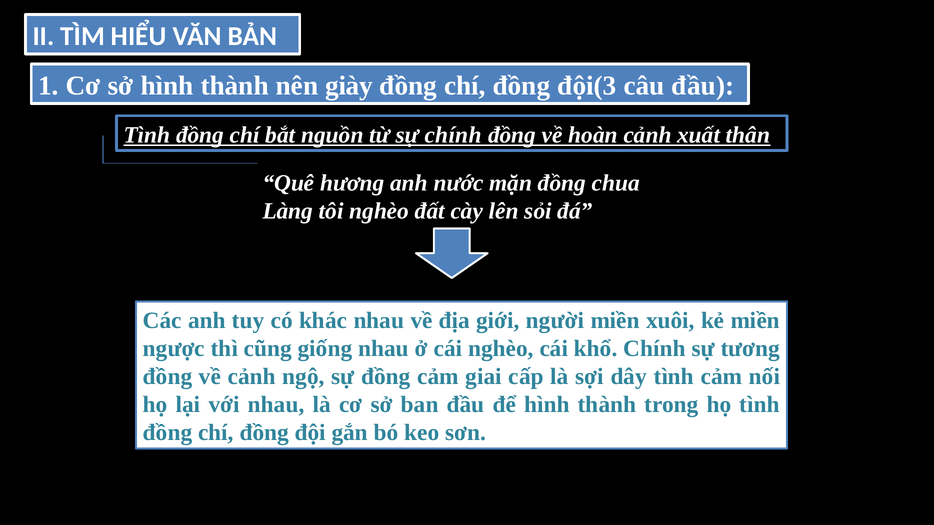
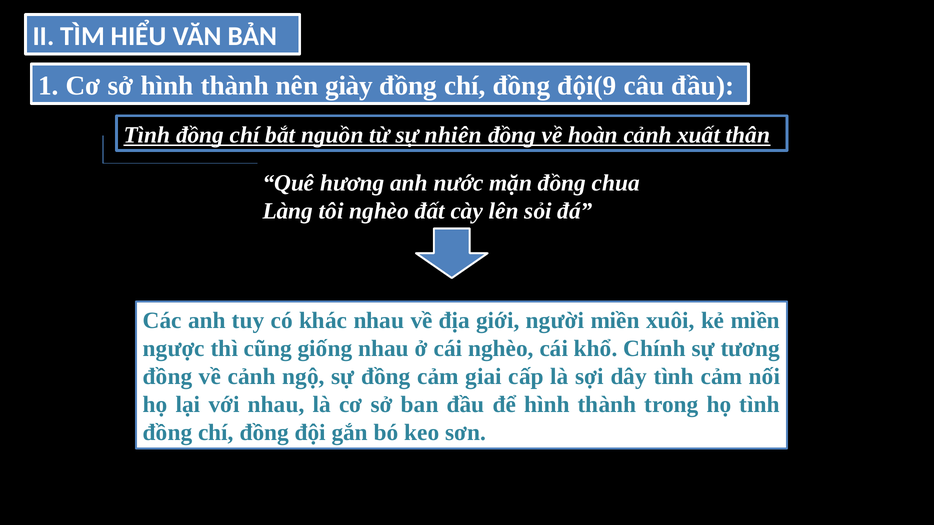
đội(3: đội(3 -> đội(9
sự chính: chính -> nhiên
